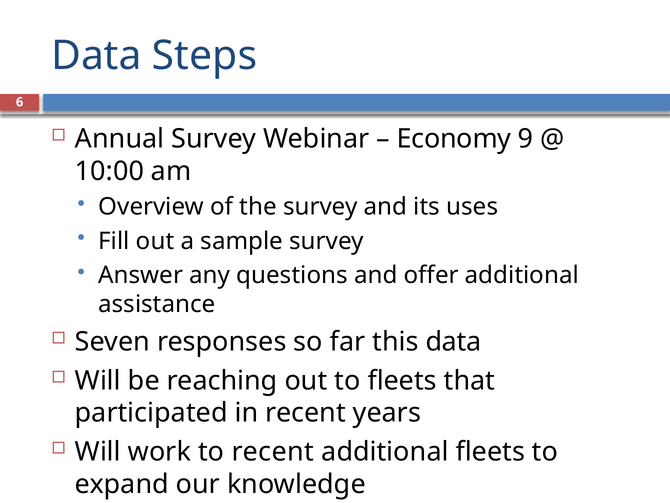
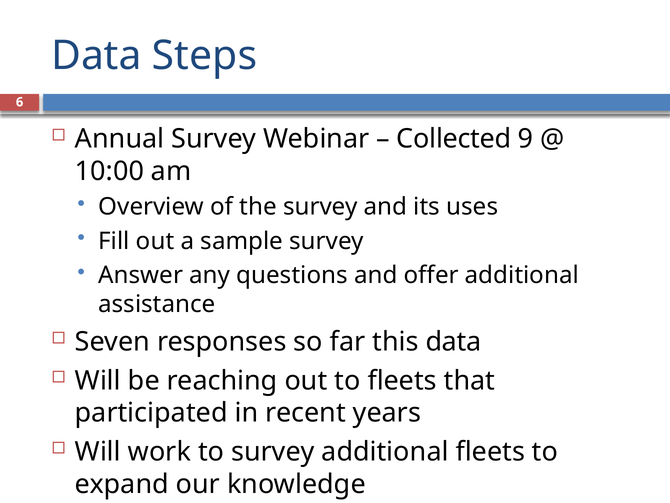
Economy: Economy -> Collected
to recent: recent -> survey
